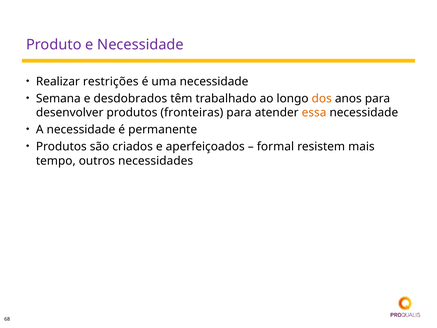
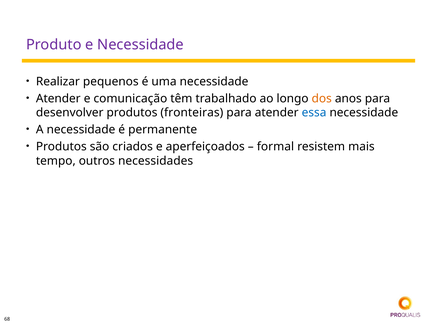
restrições: restrições -> pequenos
Semana at (58, 98): Semana -> Atender
desdobrados: desdobrados -> comunicação
essa colour: orange -> blue
